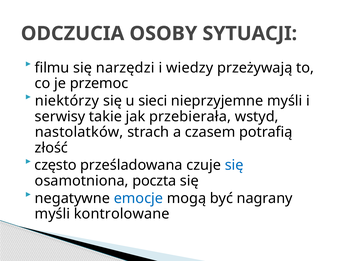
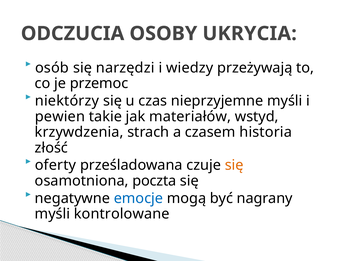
SYTUACJI: SYTUACJI -> UKRYCIA
filmu: filmu -> osób
sieci: sieci -> czas
serwisy: serwisy -> pewien
przebierała: przebierała -> materiałów
nastolatków: nastolatków -> krzywdzenia
potrafią: potrafią -> historia
często: często -> oferty
się at (234, 165) colour: blue -> orange
